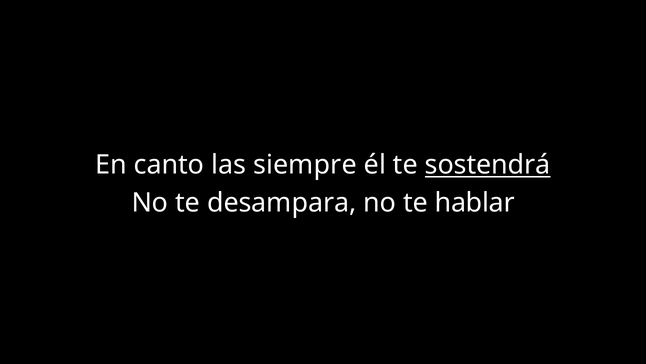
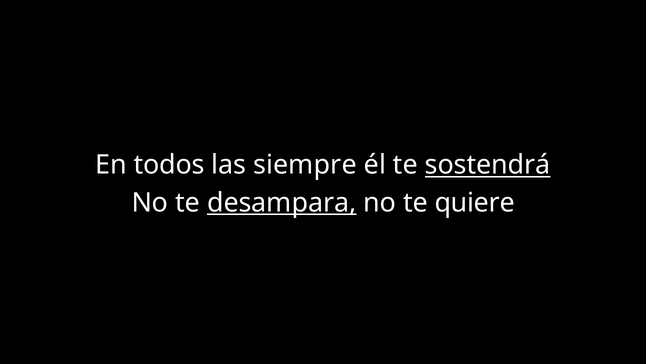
canto: canto -> todos
desampara underline: none -> present
hablar: hablar -> quiere
